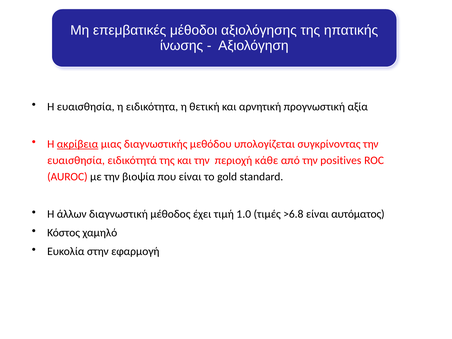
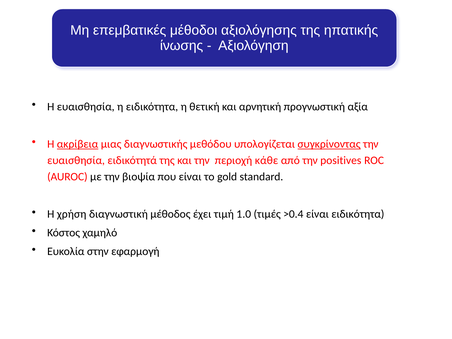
συγκρίνοντας underline: none -> present
άλλων: άλλων -> χρήση
>6.8: >6.8 -> >0.4
είναι αυτόματος: αυτόματος -> ειδικότητα
